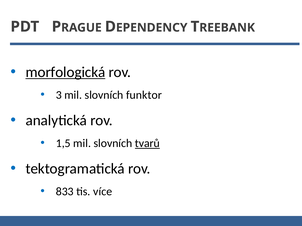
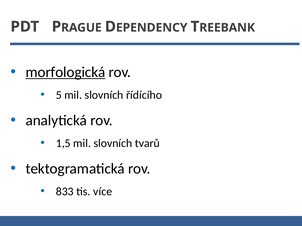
3: 3 -> 5
funktor: funktor -> řídícího
tvarů underline: present -> none
